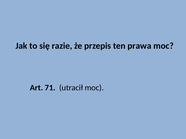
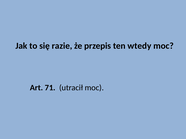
prawa: prawa -> wtedy
